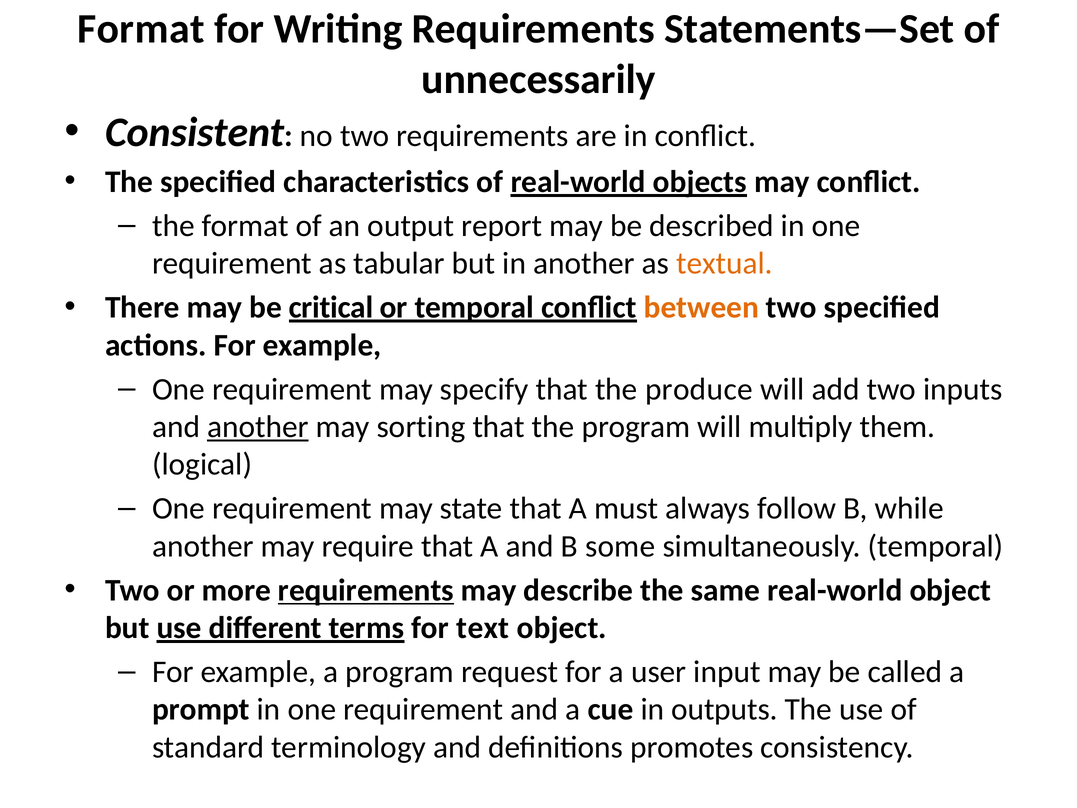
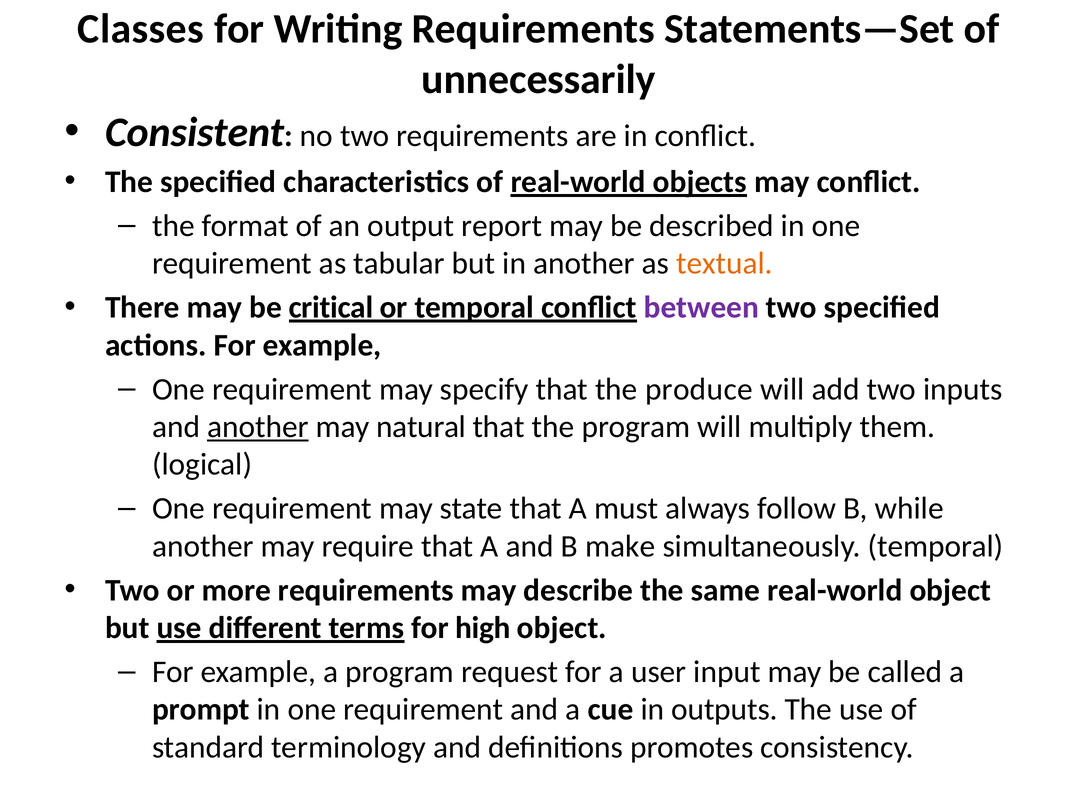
Format at (141, 29): Format -> Classes
between colour: orange -> purple
sorting: sorting -> natural
some: some -> make
requirements at (366, 590) underline: present -> none
text: text -> high
